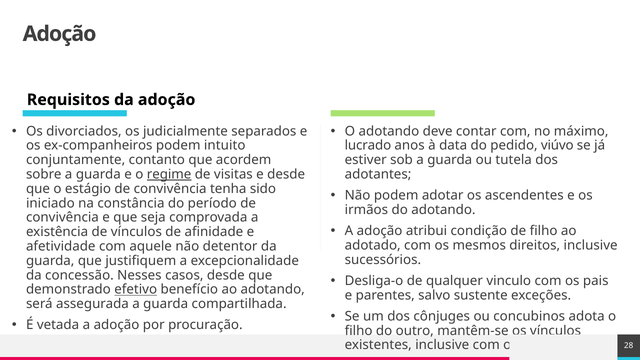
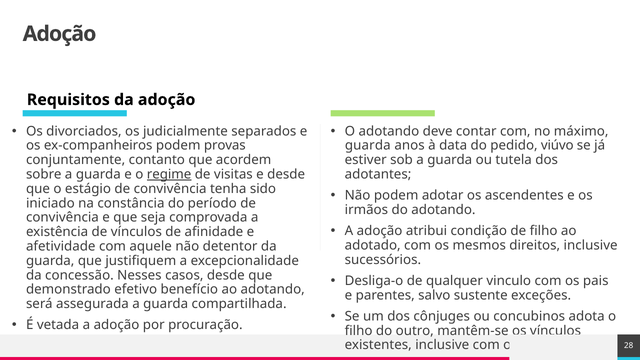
intuito: intuito -> provas
lucrado at (368, 146): lucrado -> guarda
efetivo underline: present -> none
